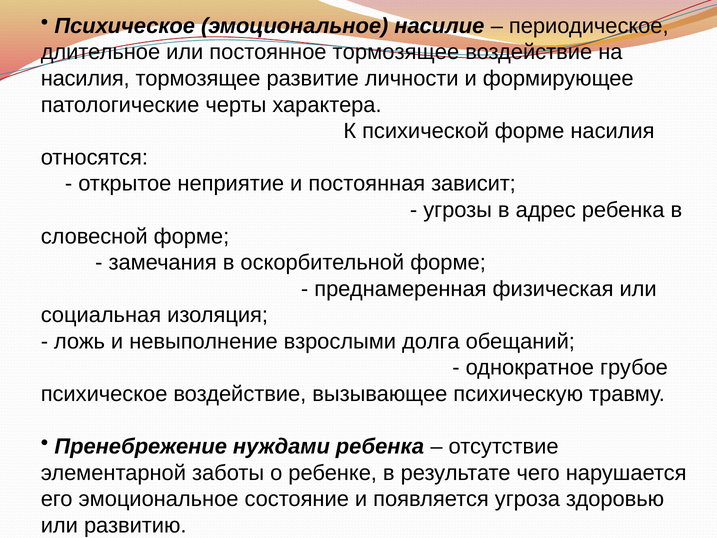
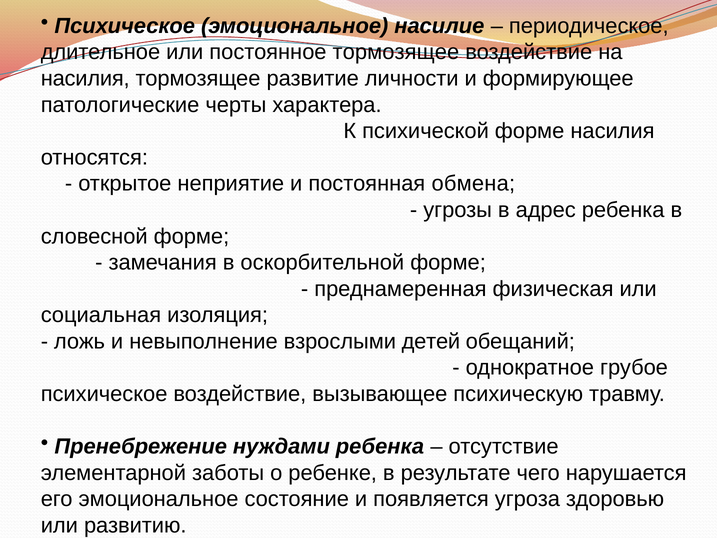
зависит: зависит -> обмена
долга: долга -> детей
